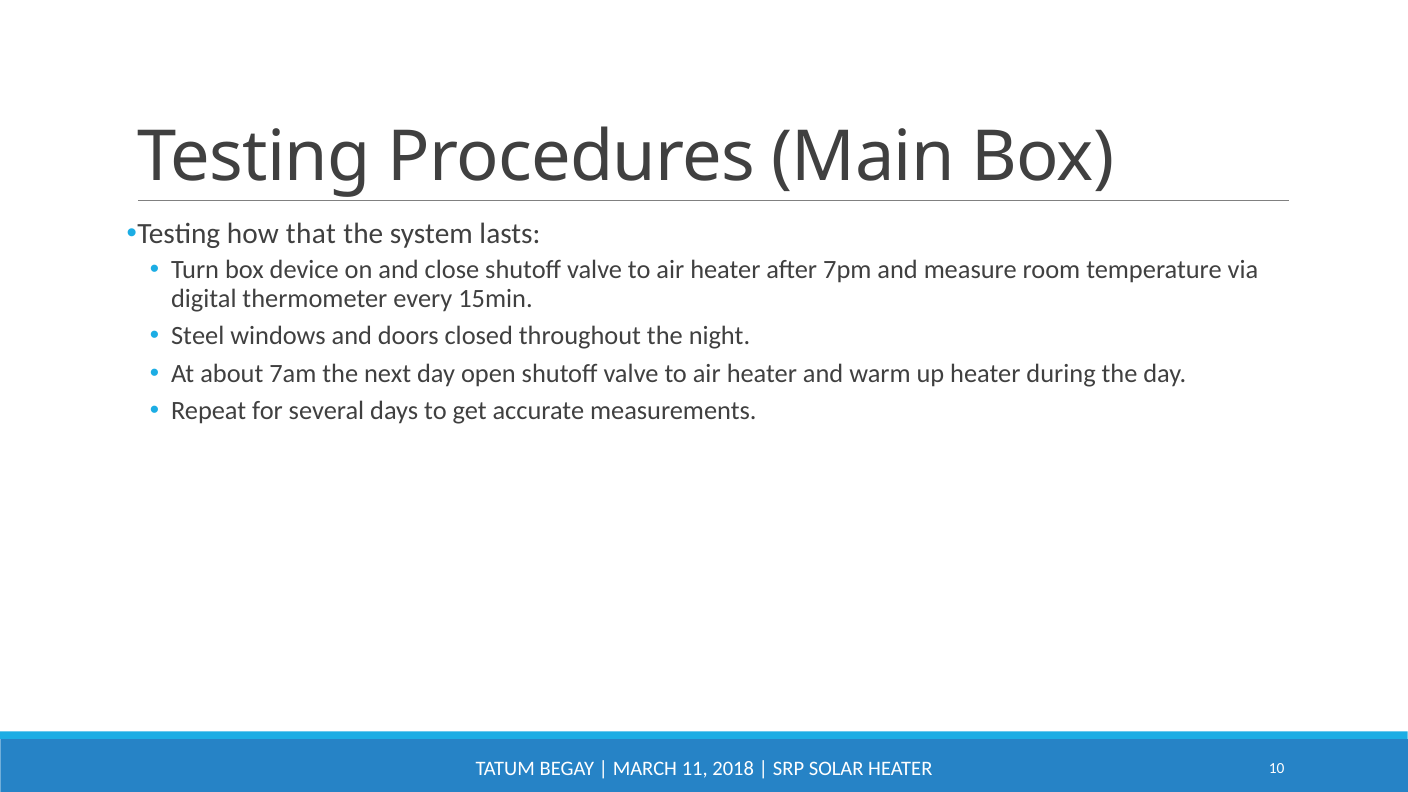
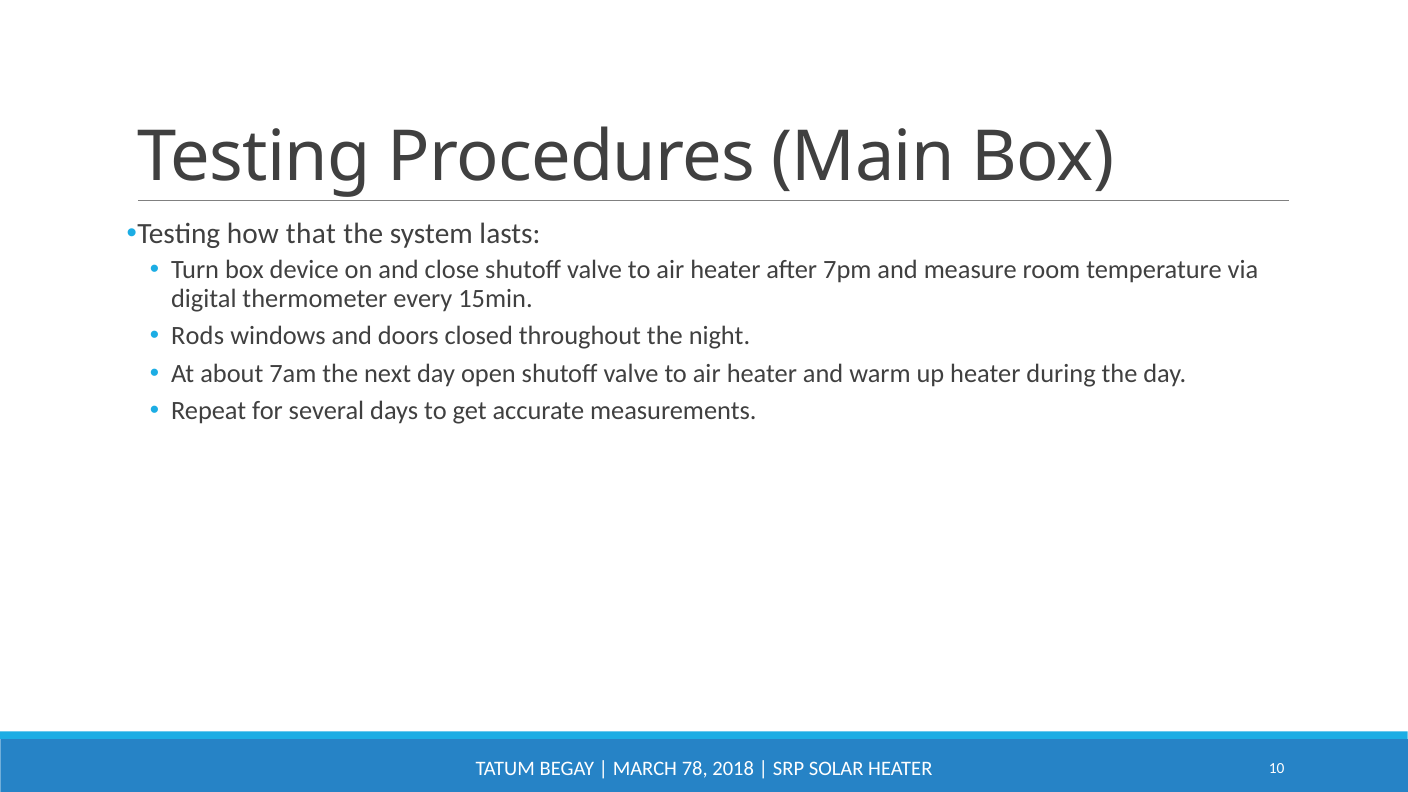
Steel: Steel -> Rods
11: 11 -> 78
